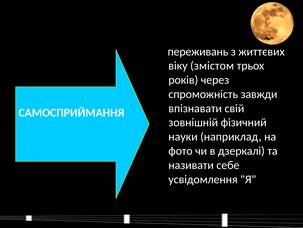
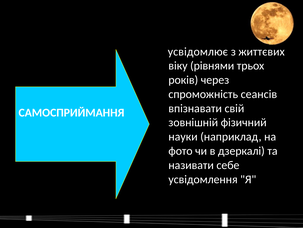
переживань: переживань -> усвідомлює
змістом: змістом -> рівнями
завжди: завжди -> сеансів
